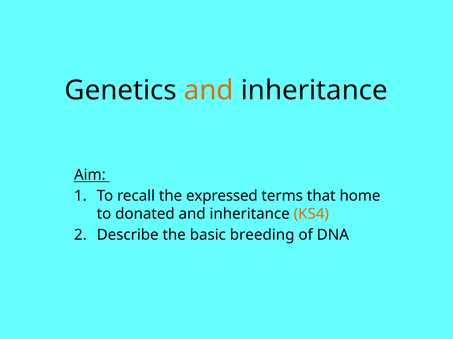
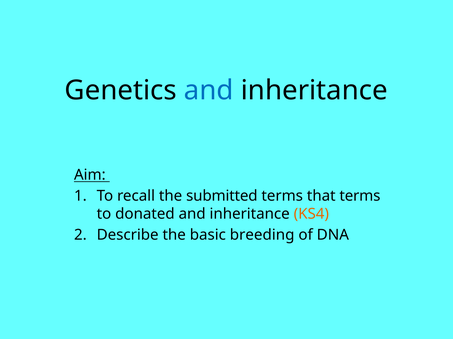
and at (209, 90) colour: orange -> blue
expressed: expressed -> submitted
that home: home -> terms
